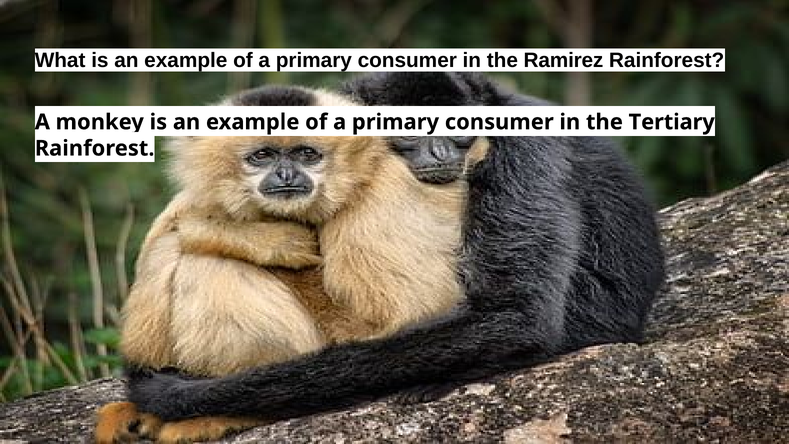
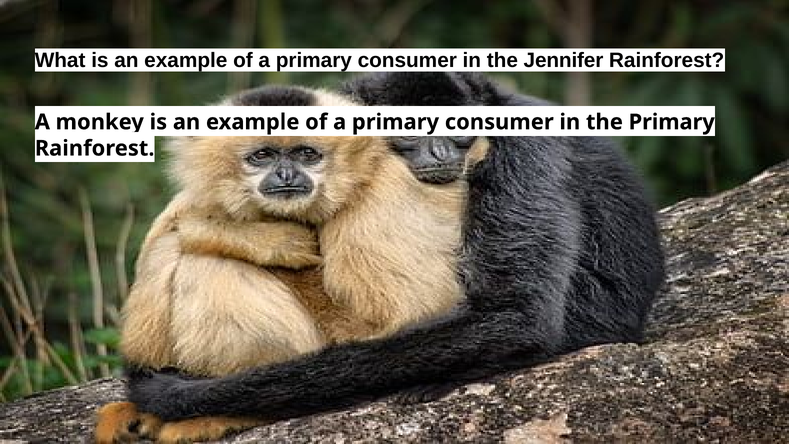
Ramirez: Ramirez -> Jennifer
the Tertiary: Tertiary -> Primary
